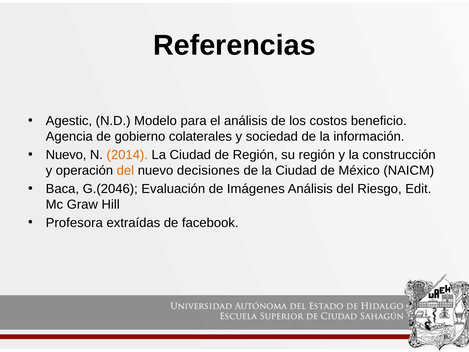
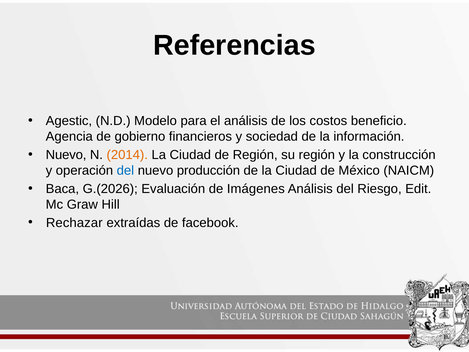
colaterales: colaterales -> financieros
del at (125, 170) colour: orange -> blue
decisiones: decisiones -> producción
G.(2046: G.(2046 -> G.(2026
Profesora: Profesora -> Rechazar
